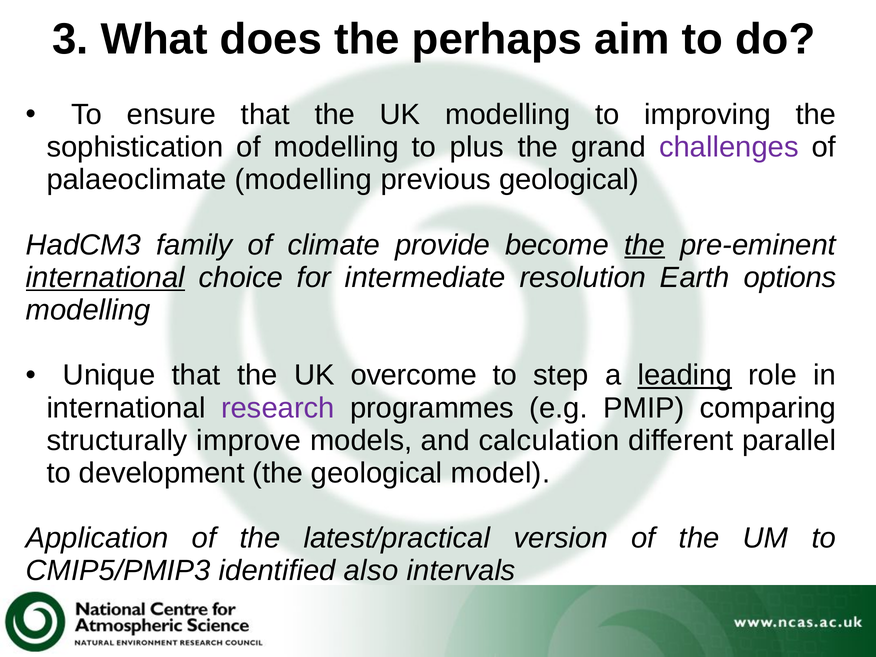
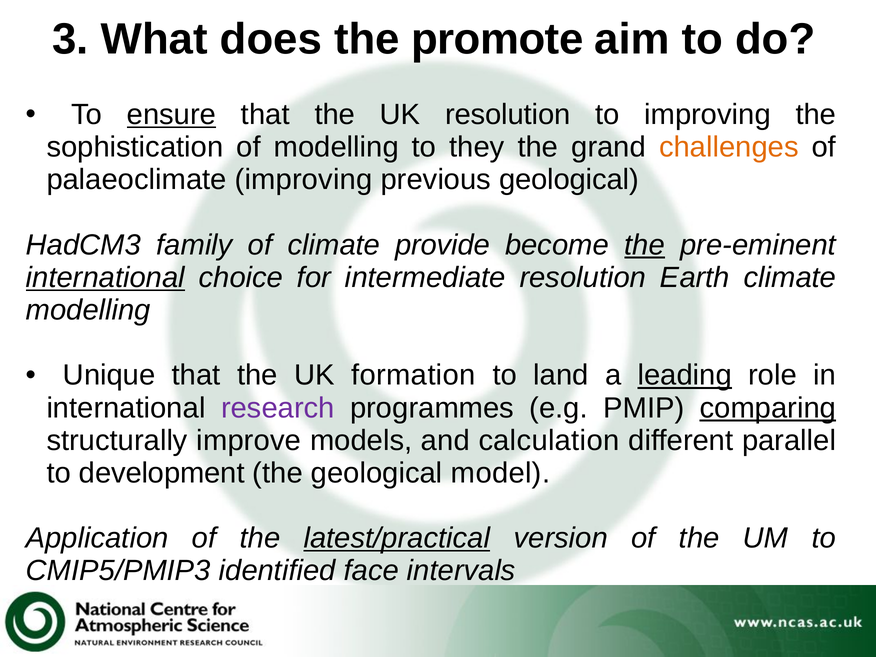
perhaps: perhaps -> promote
ensure underline: none -> present
UK modelling: modelling -> resolution
plus: plus -> they
challenges colour: purple -> orange
palaeoclimate modelling: modelling -> improving
Earth options: options -> climate
overcome: overcome -> formation
step: step -> land
comparing underline: none -> present
latest/practical underline: none -> present
also: also -> face
